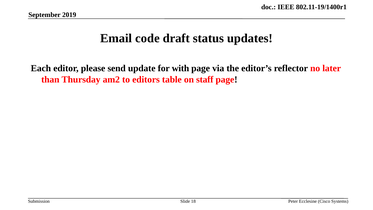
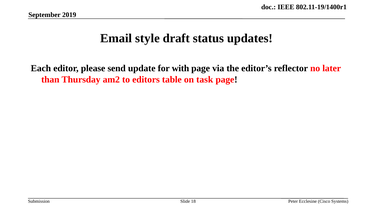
code: code -> style
staff: staff -> task
